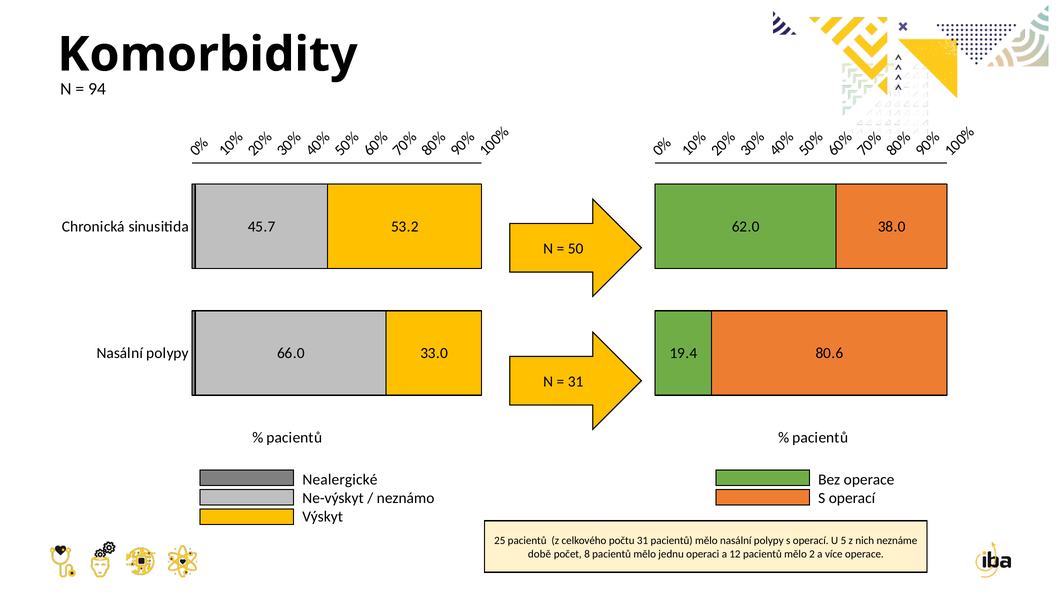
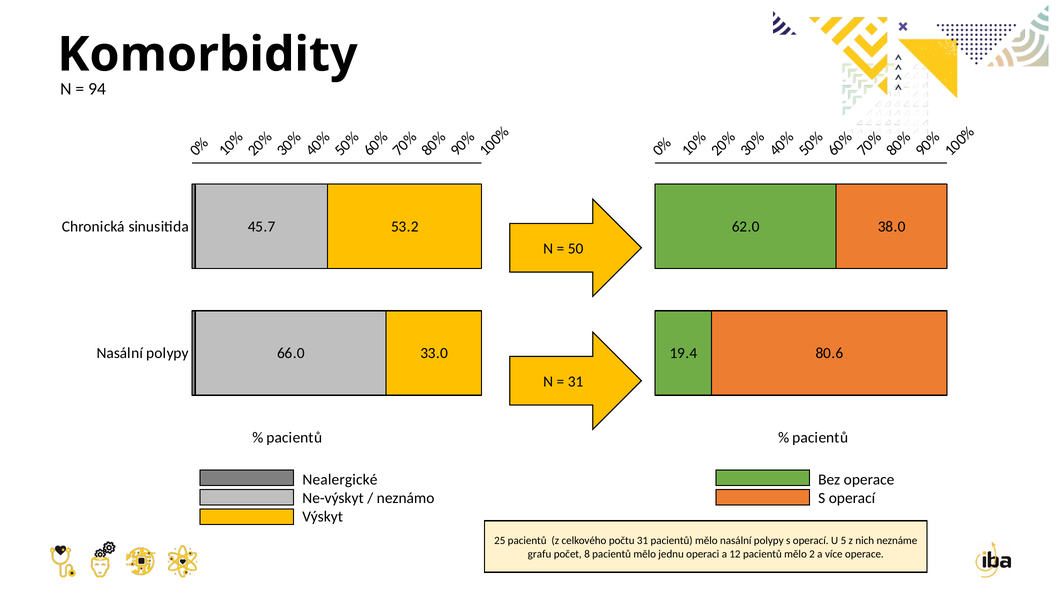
době: době -> grafu
